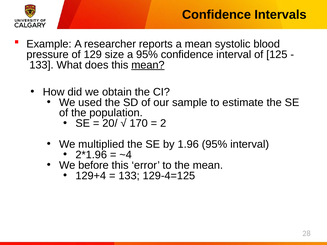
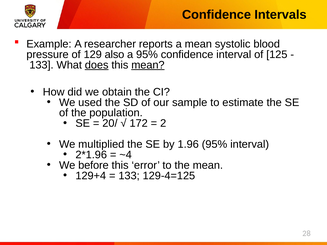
size: size -> also
does underline: none -> present
170: 170 -> 172
